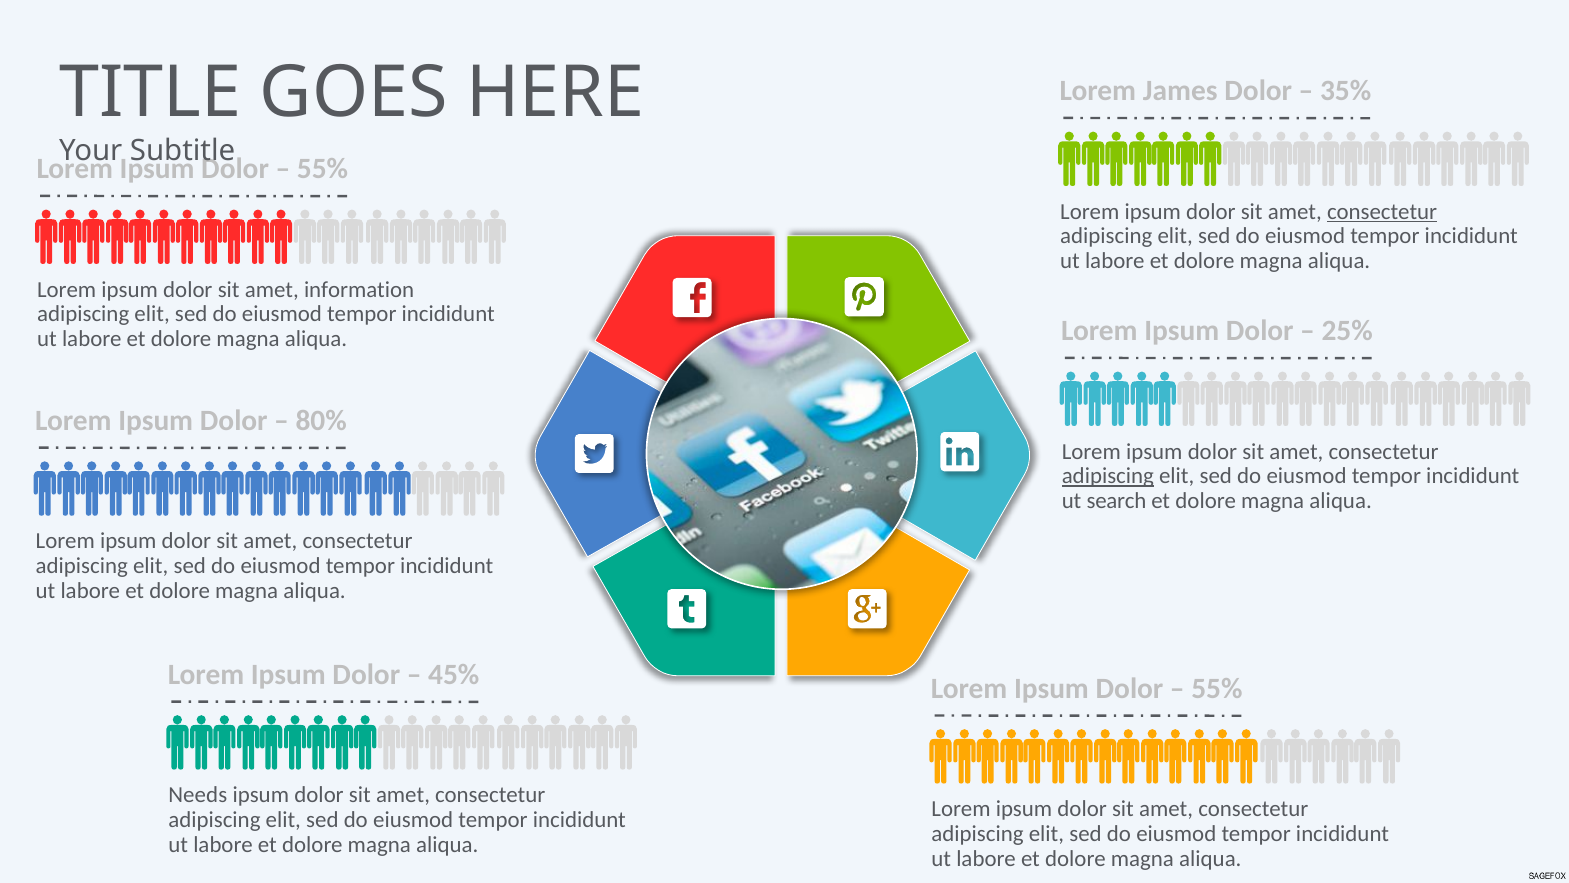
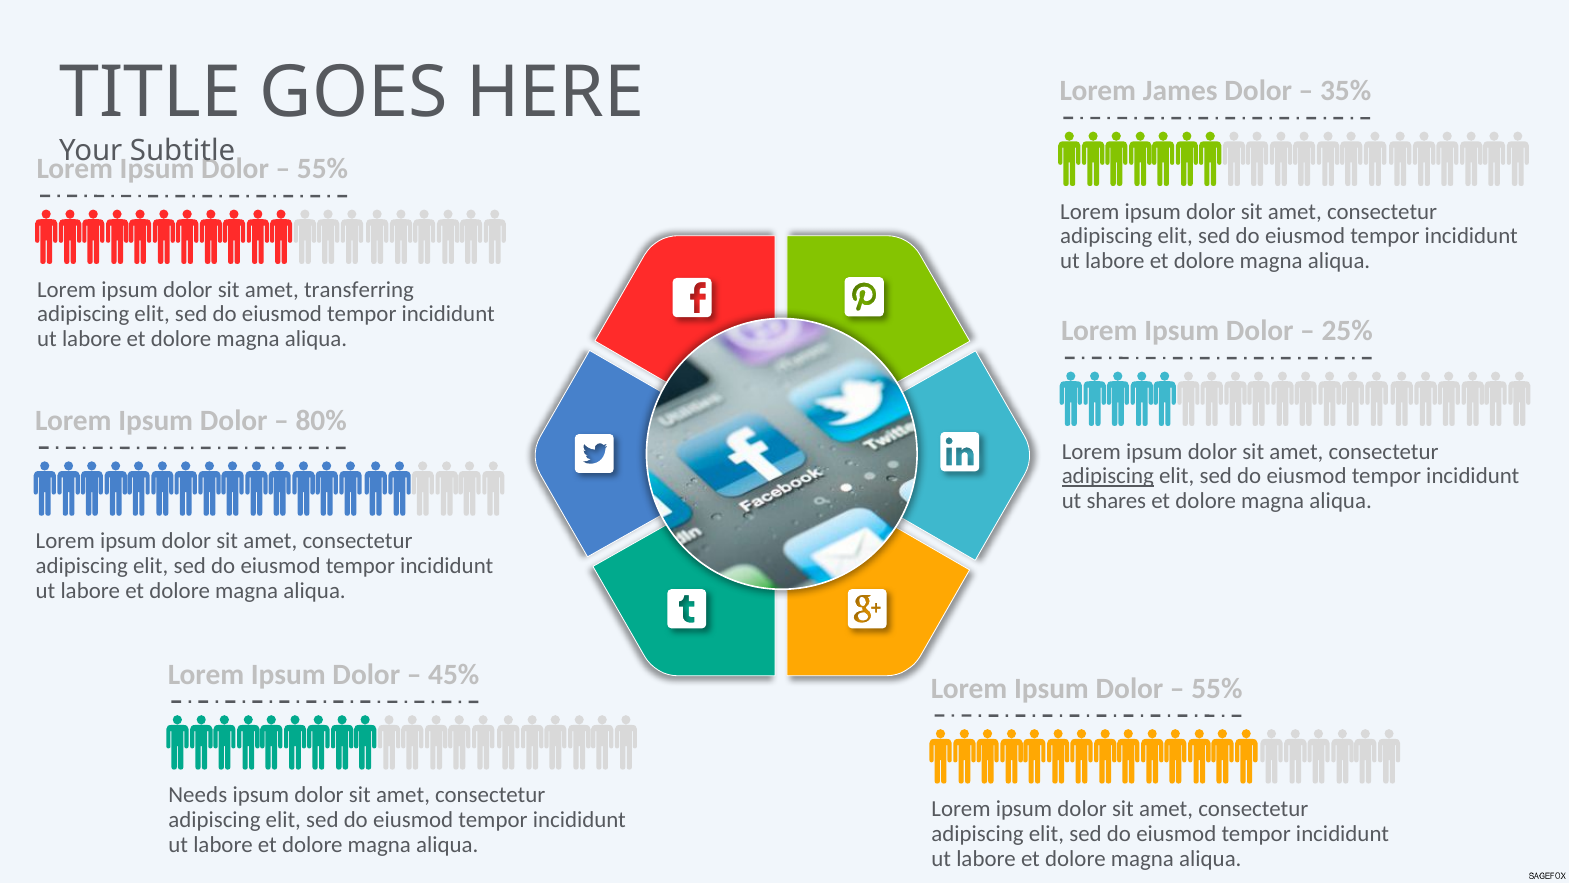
consectetur at (1382, 211) underline: present -> none
information: information -> transferring
search: search -> shares
